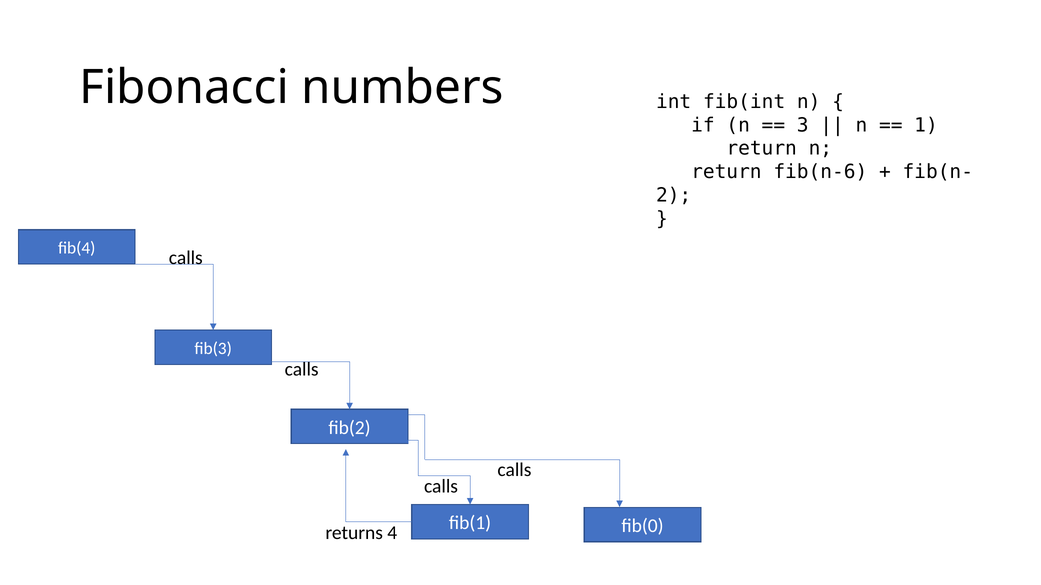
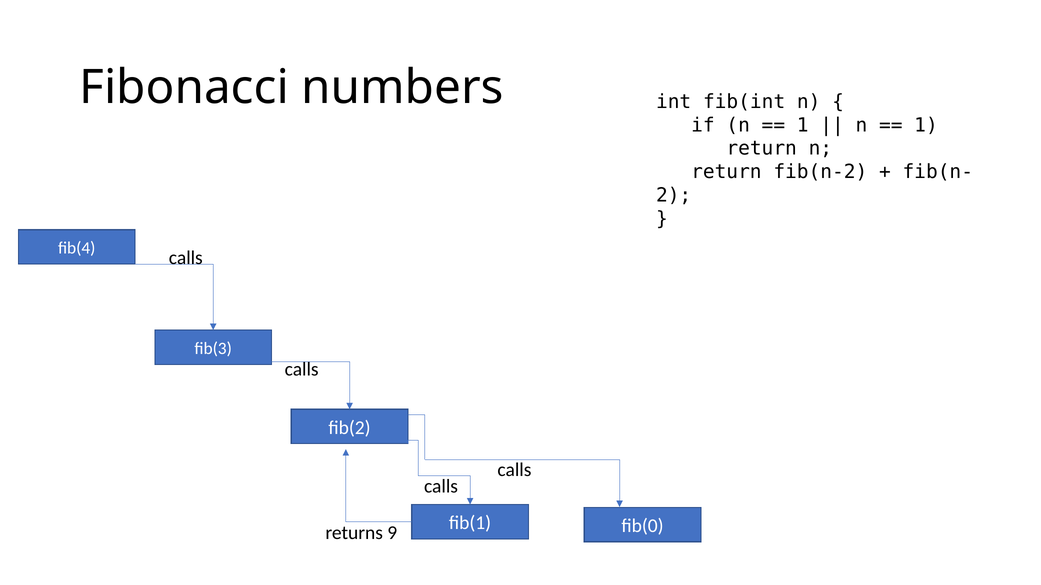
3 at (803, 125): 3 -> 1
fib(n-6: fib(n-6 -> fib(n-2
4: 4 -> 9
